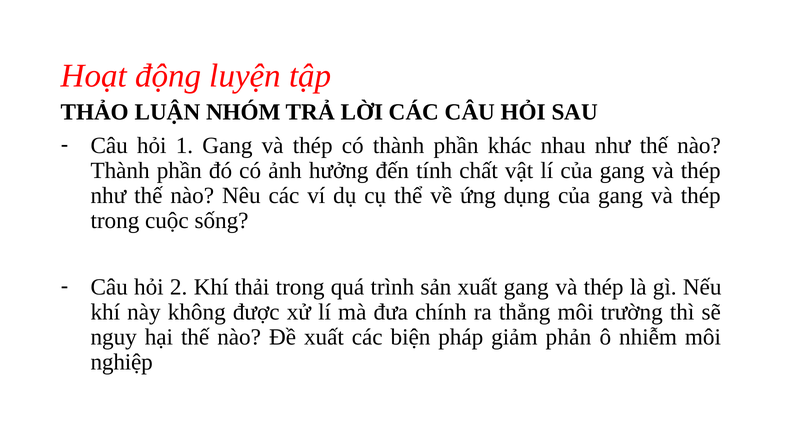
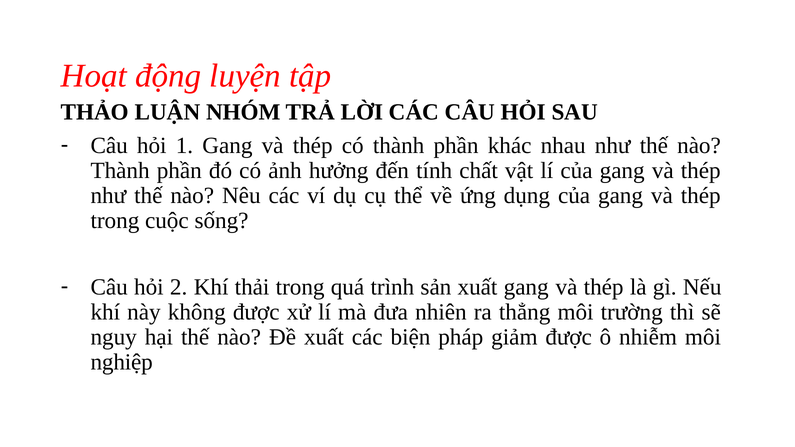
chính: chính -> nhiên
giảm phản: phản -> được
